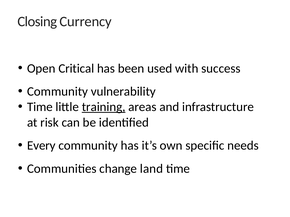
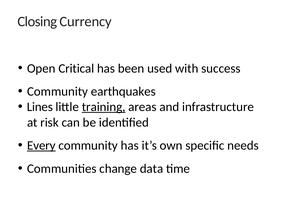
vulnerability: vulnerability -> earthquakes
Time at (40, 107): Time -> Lines
Every underline: none -> present
land: land -> data
